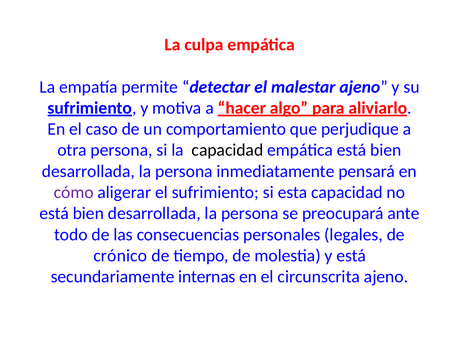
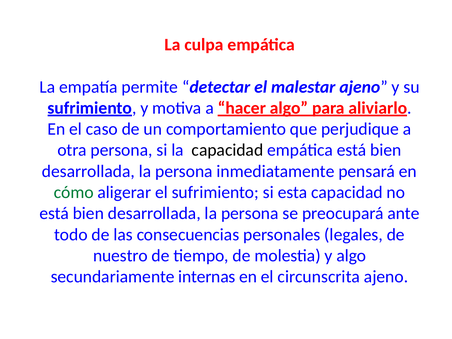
cómo colour: purple -> green
crónico: crónico -> nuestro
y está: está -> algo
